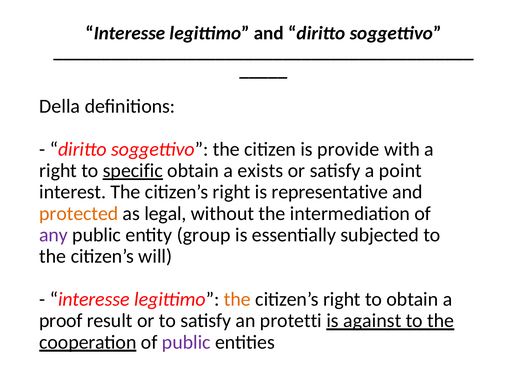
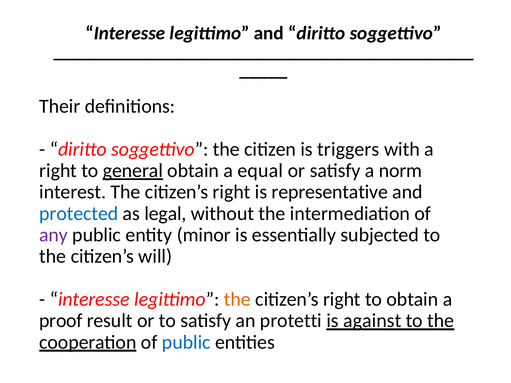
Della: Della -> Their
provide: provide -> triggers
specific: specific -> general
exists: exists -> equal
point: point -> norm
protected colour: orange -> blue
group: group -> minor
public at (186, 342) colour: purple -> blue
